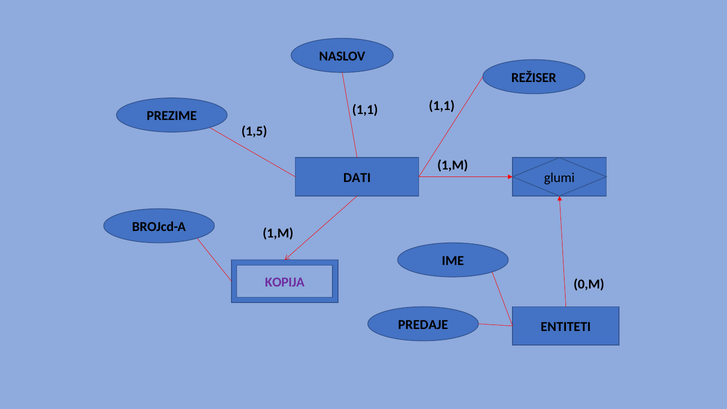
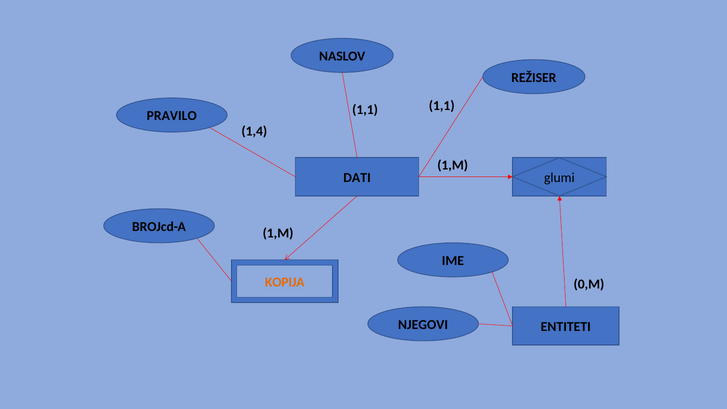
PREZIME: PREZIME -> PRAVILO
1,5: 1,5 -> 1,4
KOPIJA colour: purple -> orange
PREDAJE: PREDAJE -> NJEGOVI
